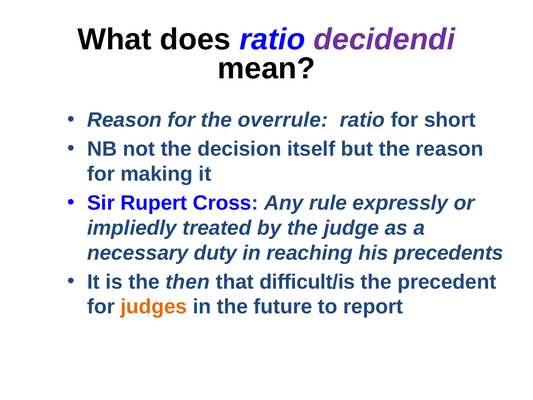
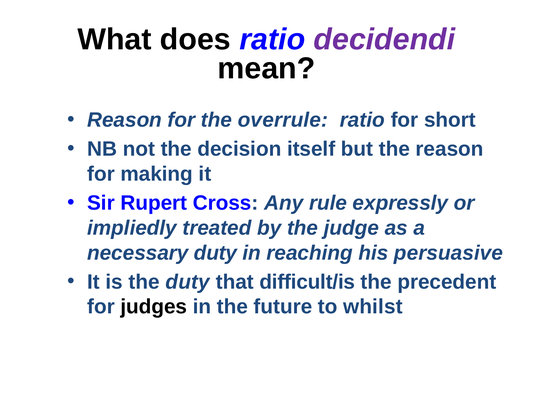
precedents: precedents -> persuasive
the then: then -> duty
judges colour: orange -> black
report: report -> whilst
